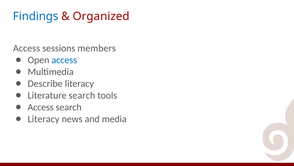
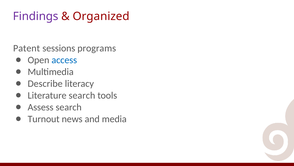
Findings colour: blue -> purple
Access at (27, 48): Access -> Patent
members: members -> programs
Access at (41, 107): Access -> Assess
Literacy at (44, 119): Literacy -> Turnout
